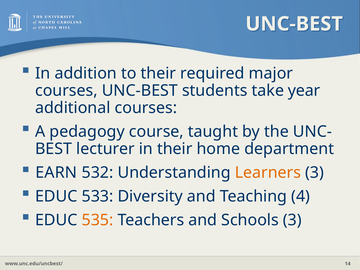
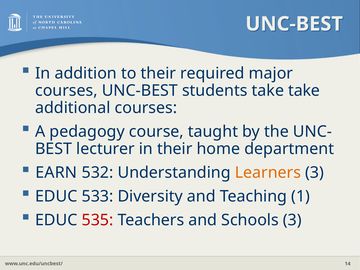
take year: year -> take
4: 4 -> 1
535 colour: orange -> red
